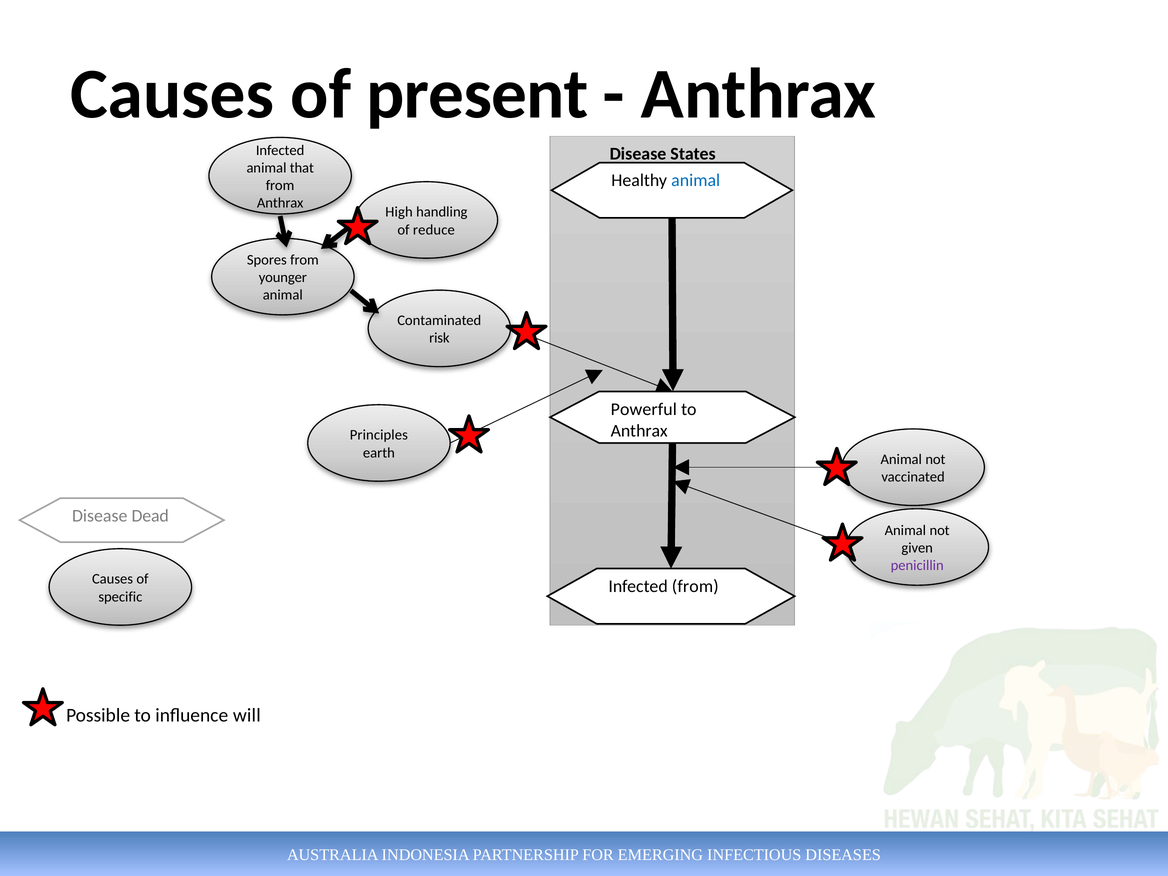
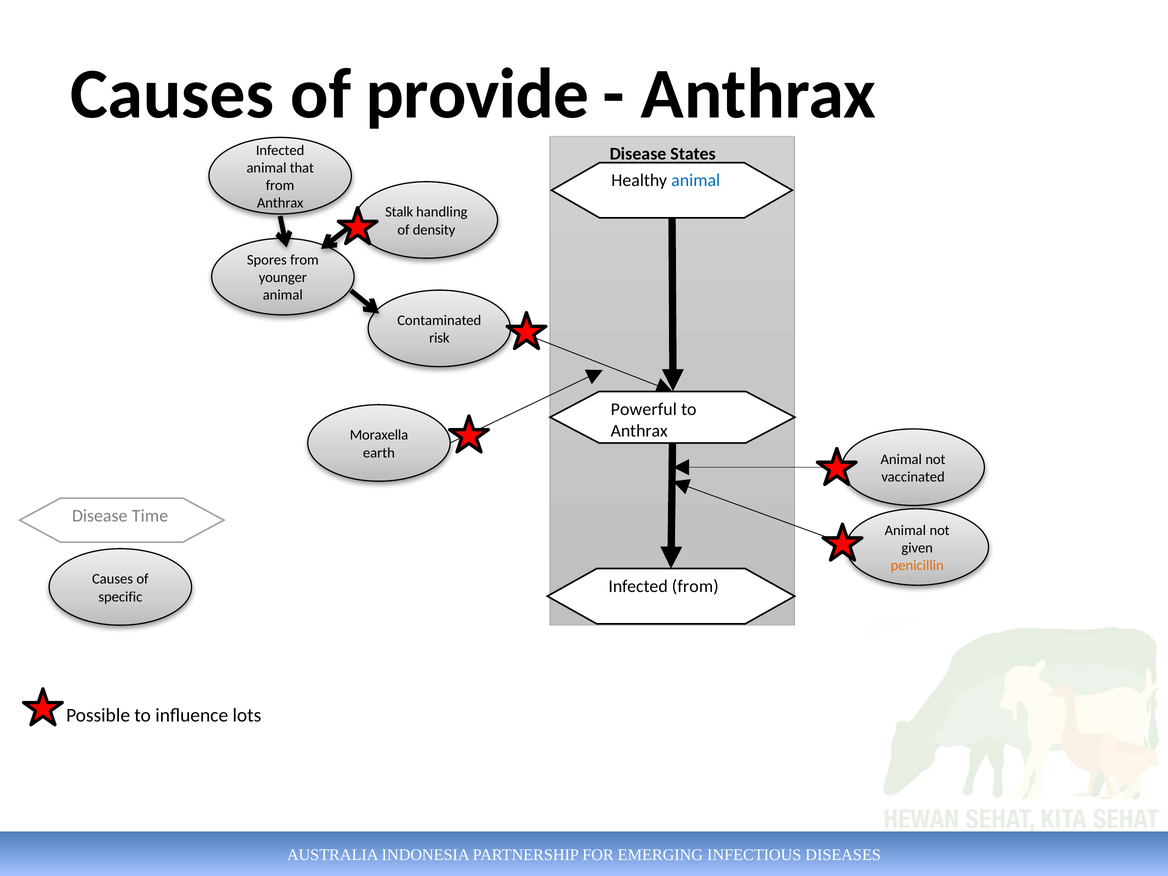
present: present -> provide
High: High -> Stalk
reduce: reduce -> density
Principles: Principles -> Moraxella
Dead: Dead -> Time
penicillin colour: purple -> orange
will: will -> lots
